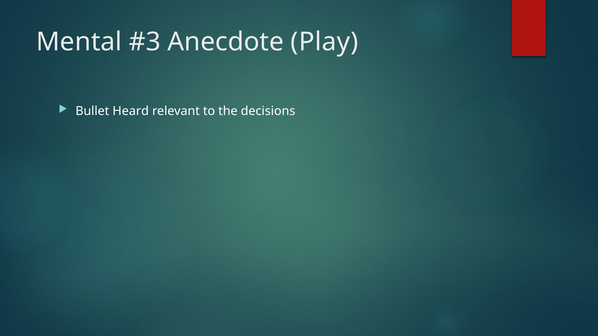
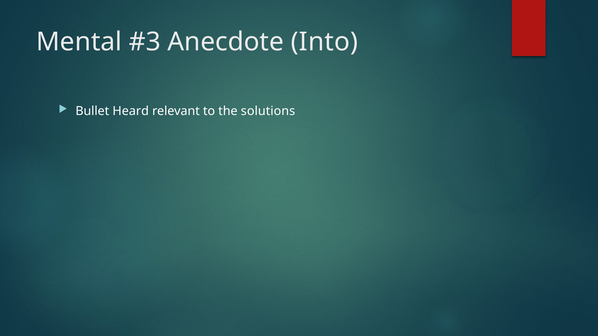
Play: Play -> Into
decisions: decisions -> solutions
